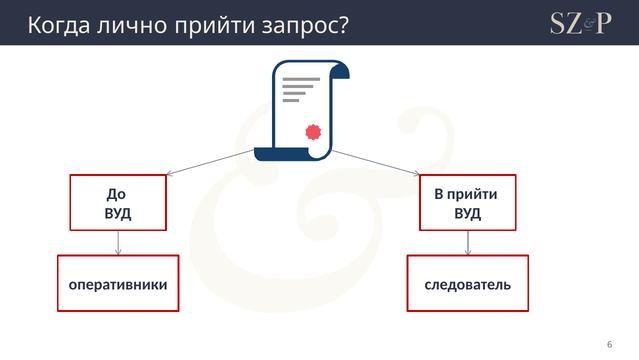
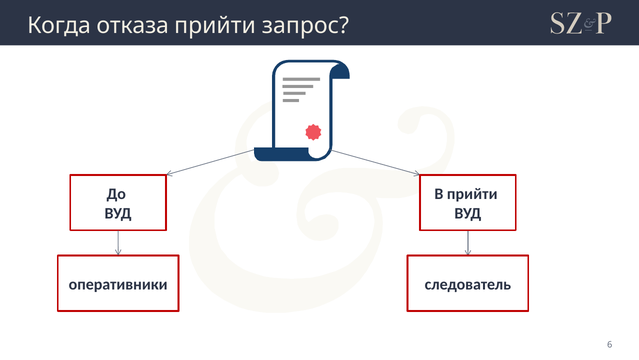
лично: лично -> отказа
